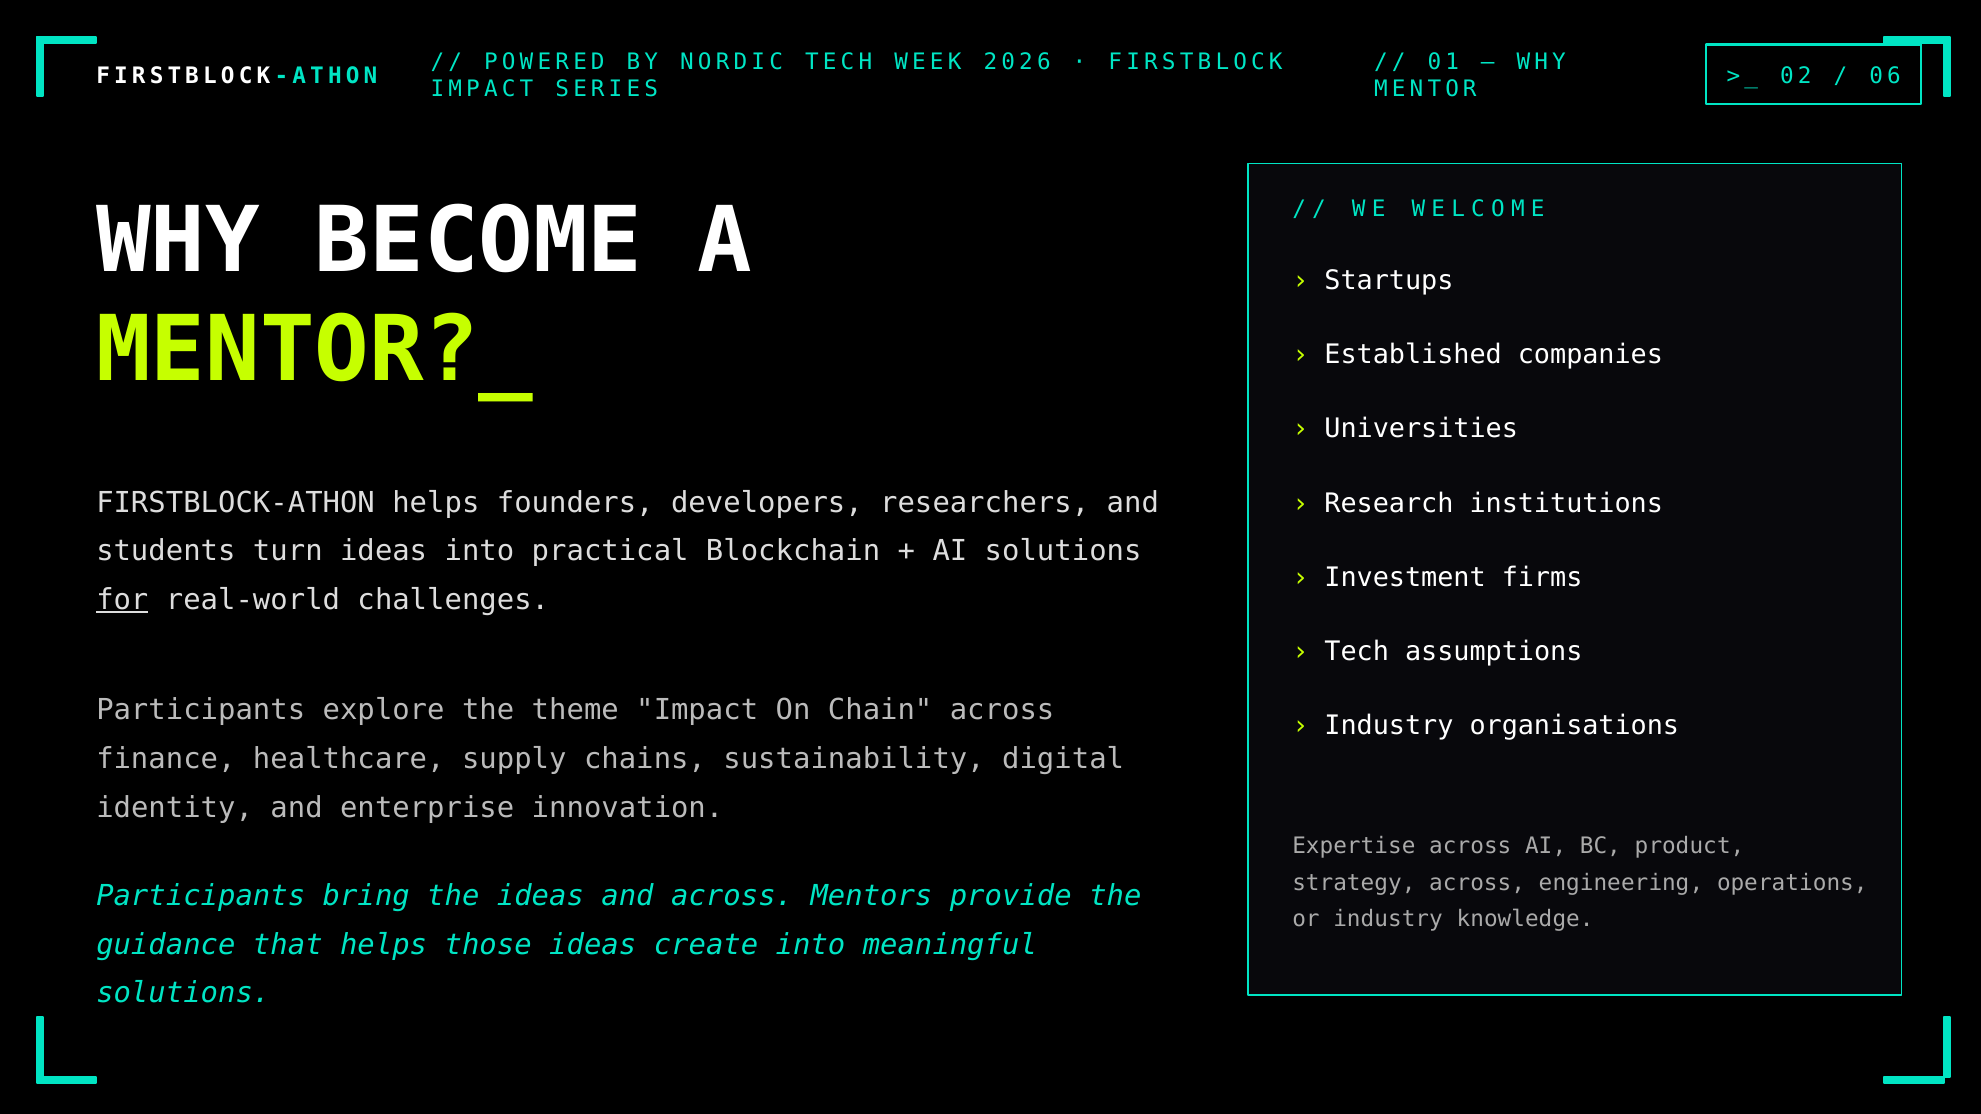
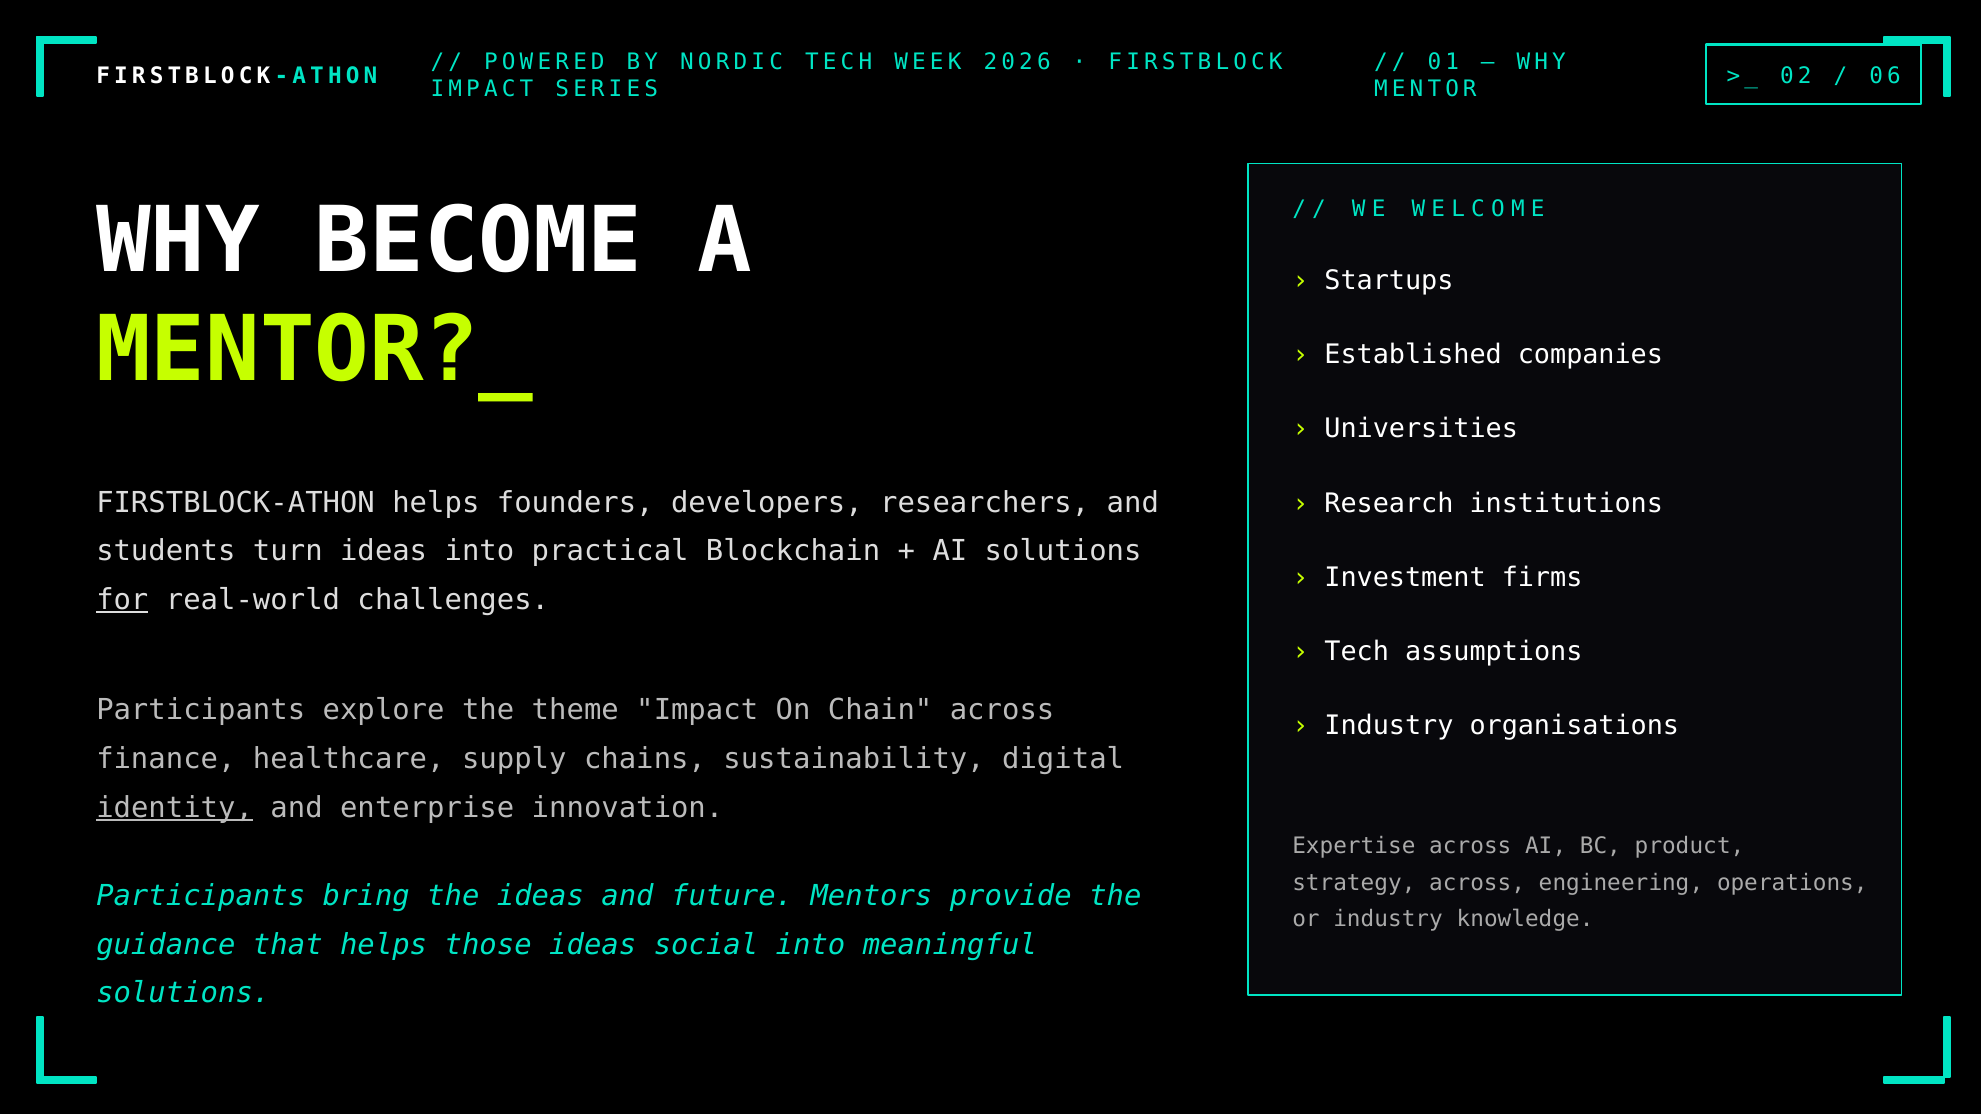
identity underline: none -> present
and across: across -> future
create: create -> social
